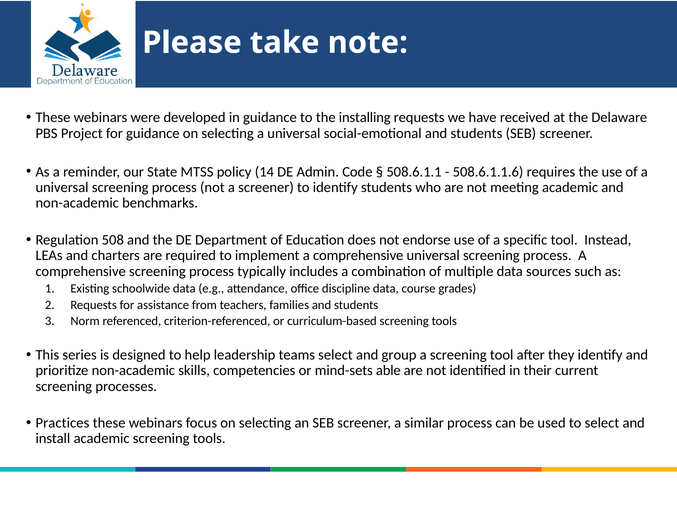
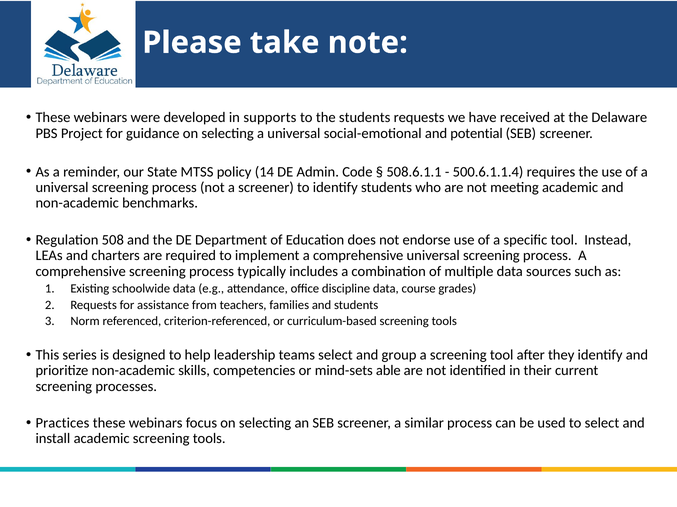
in guidance: guidance -> supports
the installing: installing -> students
social-emotional and students: students -> potential
508.6.1.1.6: 508.6.1.1.6 -> 500.6.1.1.4
